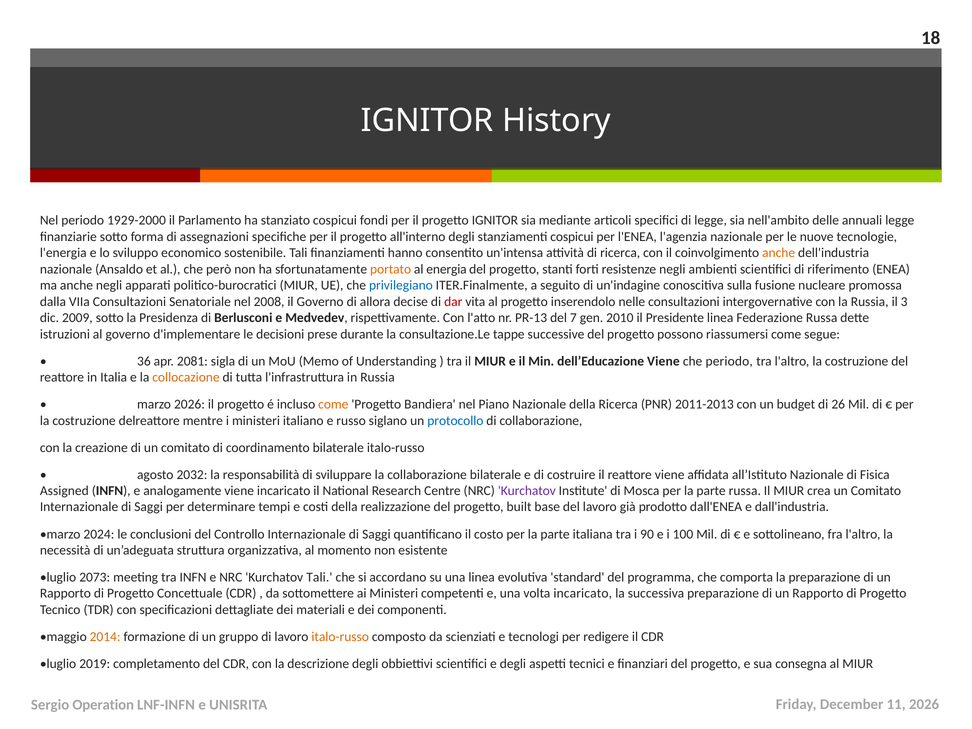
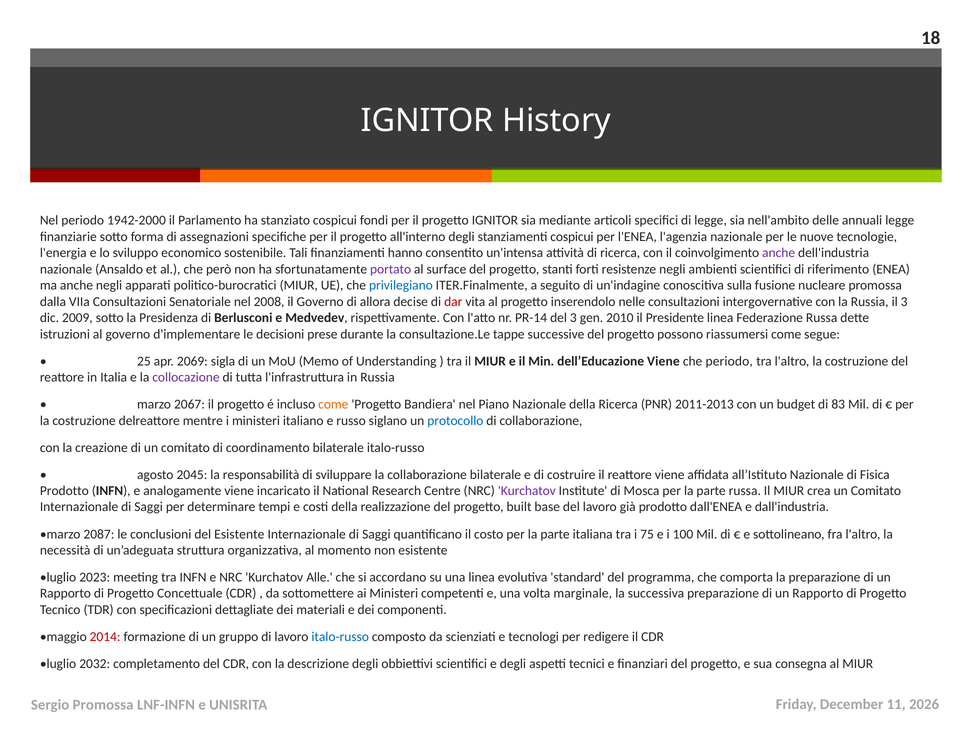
1929-2000: 1929-2000 -> 1942-2000
anche at (779, 253) colour: orange -> purple
portato colour: orange -> purple
energia: energia -> surface
PR-13: PR-13 -> PR-14
del 7: 7 -> 3
36: 36 -> 25
2081: 2081 -> 2069
collocazione colour: orange -> purple
marzo 2026: 2026 -> 2067
26: 26 -> 83
2032: 2032 -> 2045
Assigned at (64, 491): Assigned -> Prodotto
2024: 2024 -> 2087
del Controllo: Controllo -> Esistente
90: 90 -> 75
2073: 2073 -> 2023
Kurchatov Tali: Tali -> Alle
volta incaricato: incaricato -> marginale
2014 colour: orange -> red
italo-russo at (340, 637) colour: orange -> blue
2019: 2019 -> 2032
Sergio Operation: Operation -> Promossa
